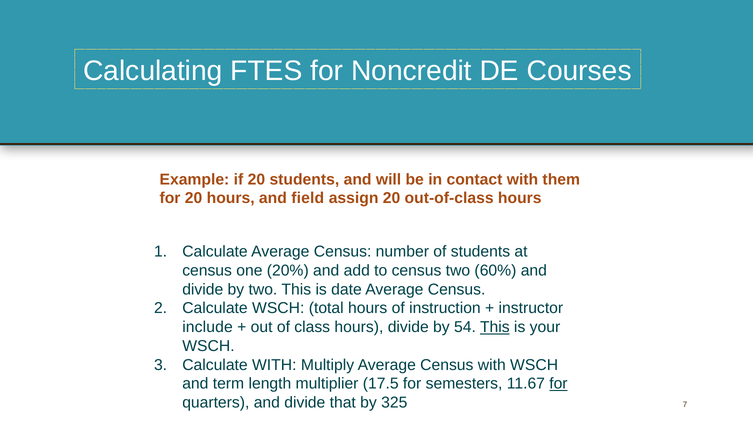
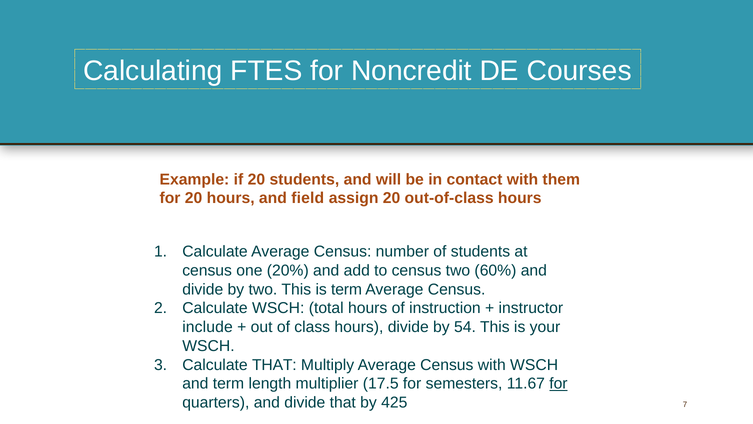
is date: date -> term
This at (495, 327) underline: present -> none
Calculate WITH: WITH -> THAT
325: 325 -> 425
